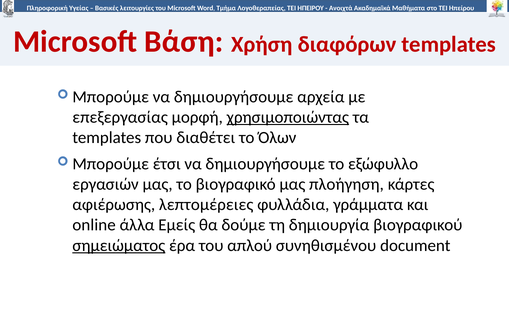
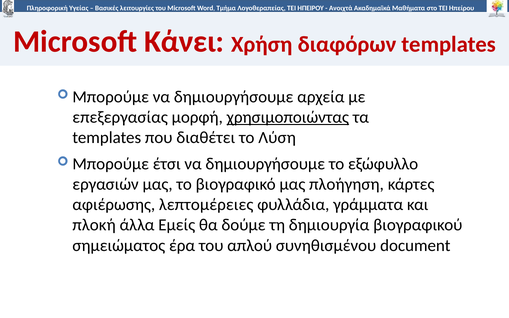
Βάση: Βάση -> Κάνει
Όλων: Όλων -> Λύση
online: online -> πλοκή
σημειώματος underline: present -> none
